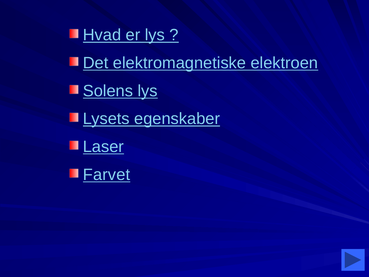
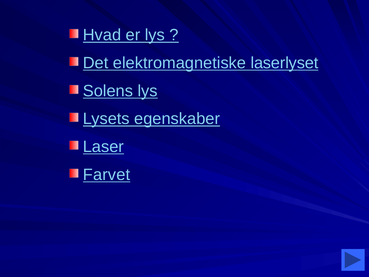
elektroen: elektroen -> laserlyset
